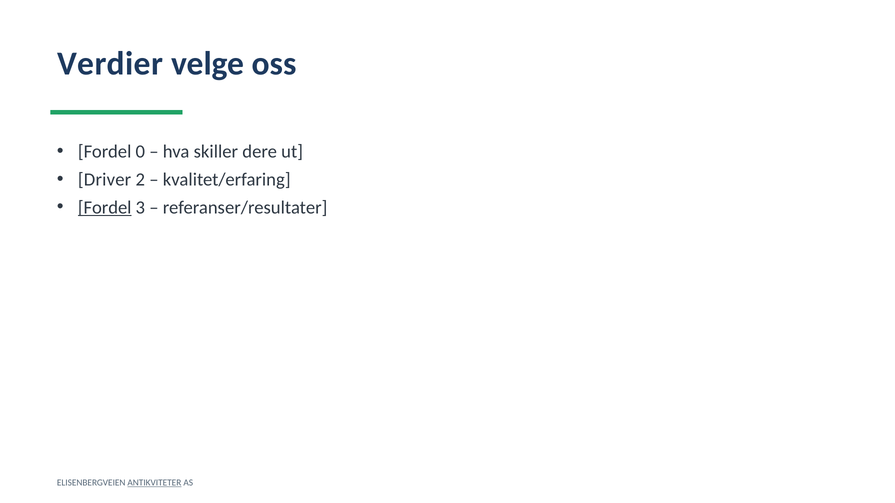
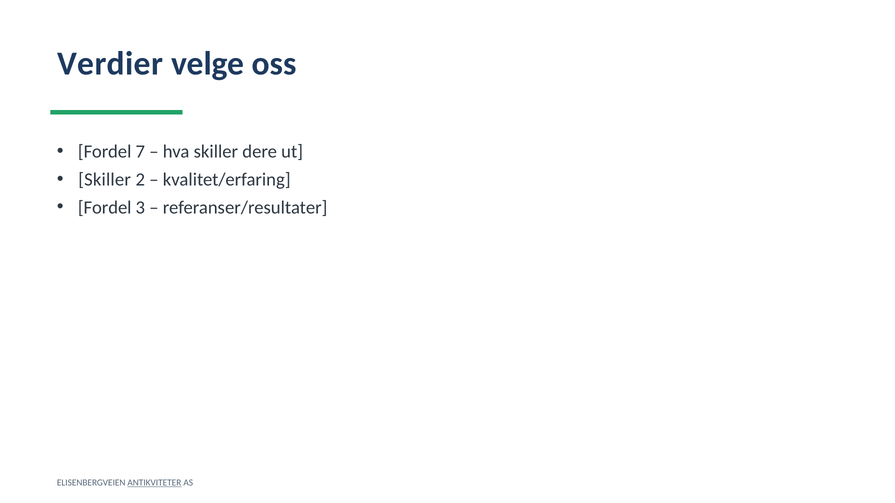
0: 0 -> 7
Driver at (105, 180): Driver -> Skiller
Fordel at (105, 208) underline: present -> none
